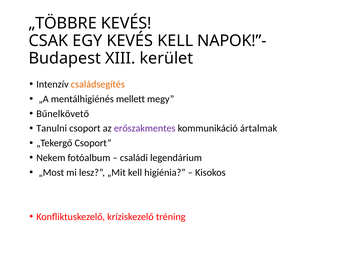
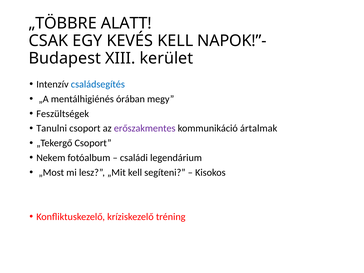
„TÖBBRE KEVÉS: KEVÉS -> ALATT
családsegítés colour: orange -> blue
mellett: mellett -> órában
Bűnelkövető: Bűnelkövető -> Feszültségek
higiénia: higiénia -> segíteni
